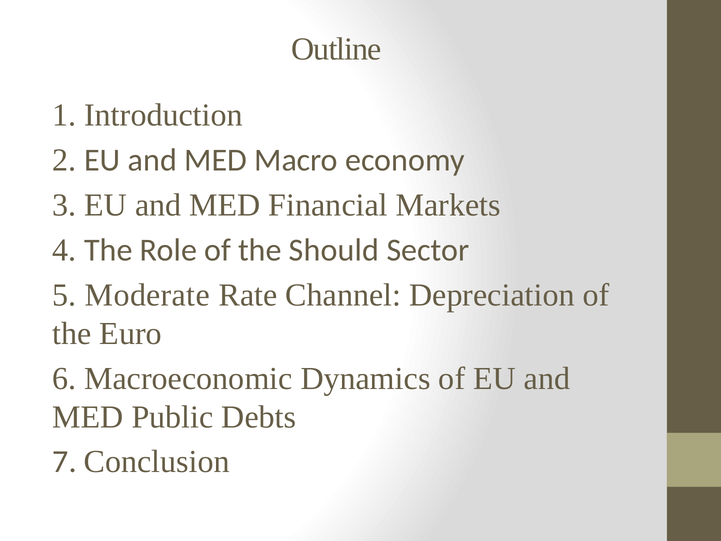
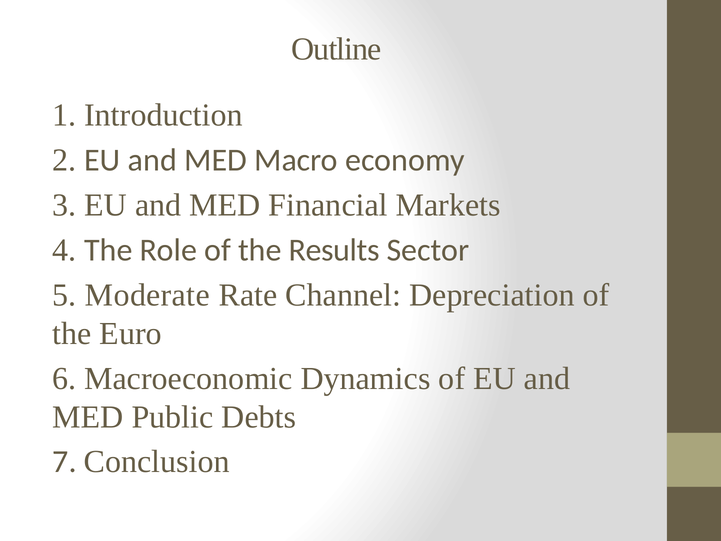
Should: Should -> Results
